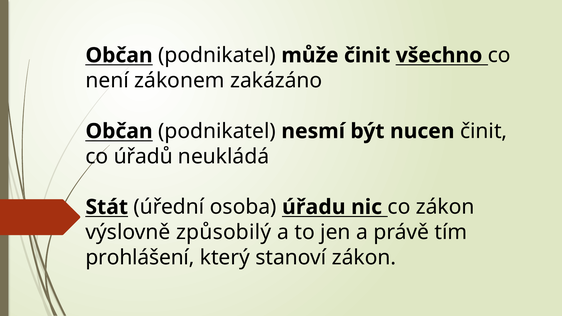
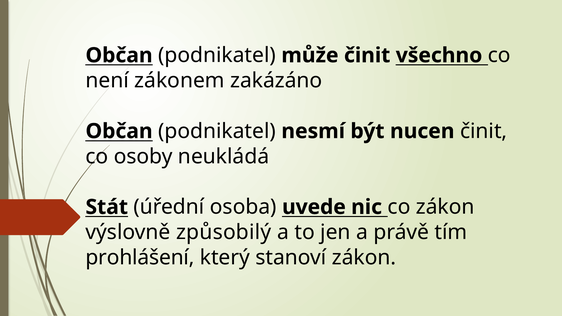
úřadů: úřadů -> osoby
úřadu: úřadu -> uvede
